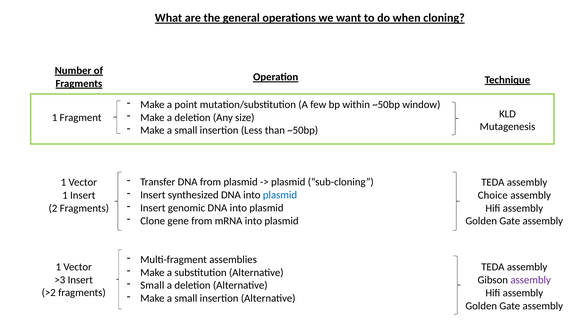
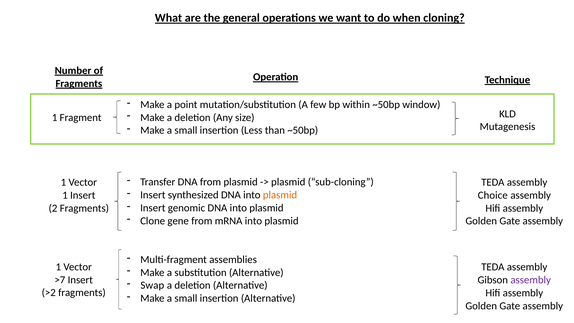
plasmid at (280, 195) colour: blue -> orange
>3: >3 -> >7
Small at (152, 285): Small -> Swap
